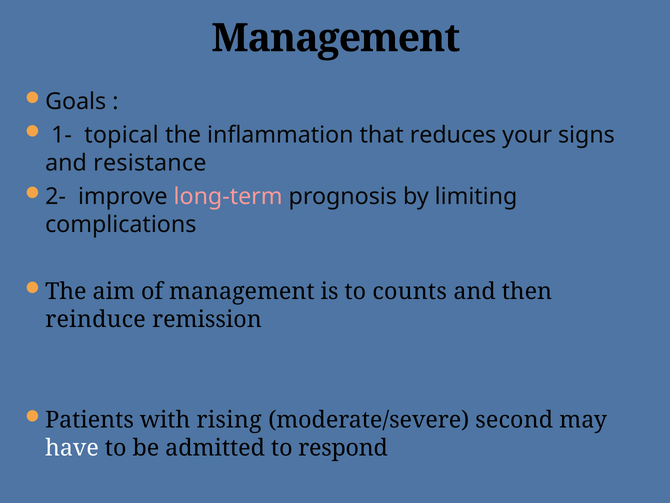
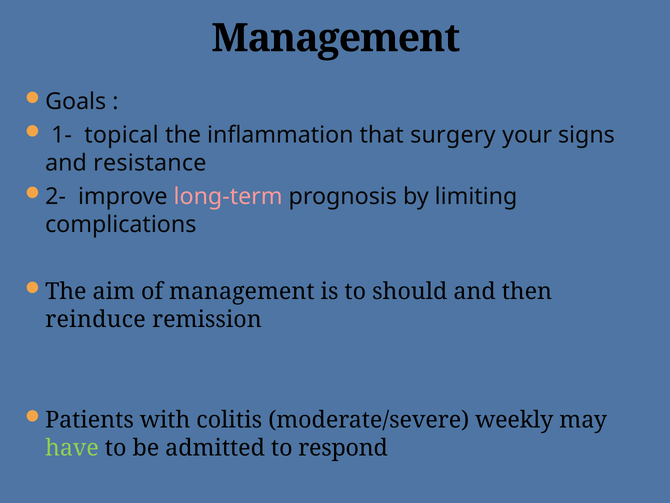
reduces: reduces -> surgery
counts: counts -> should
rising: rising -> colitis
second: second -> weekly
have colour: white -> light green
